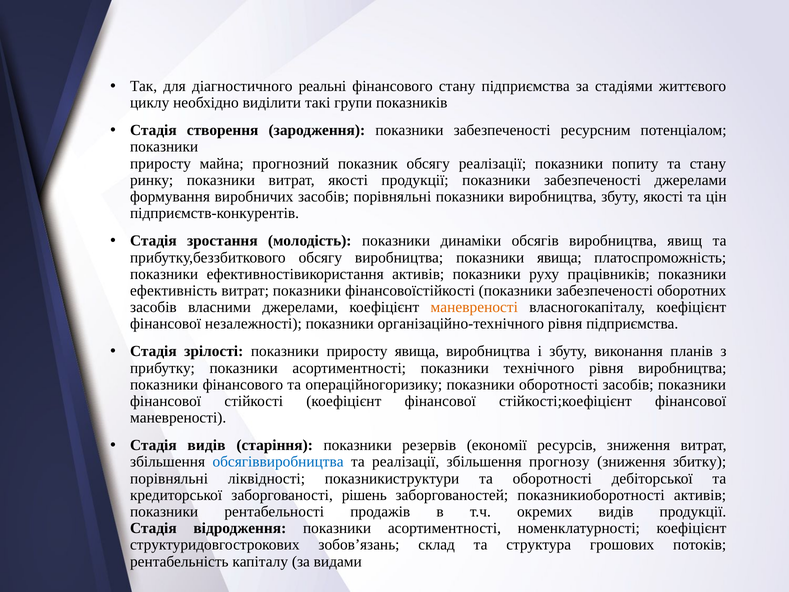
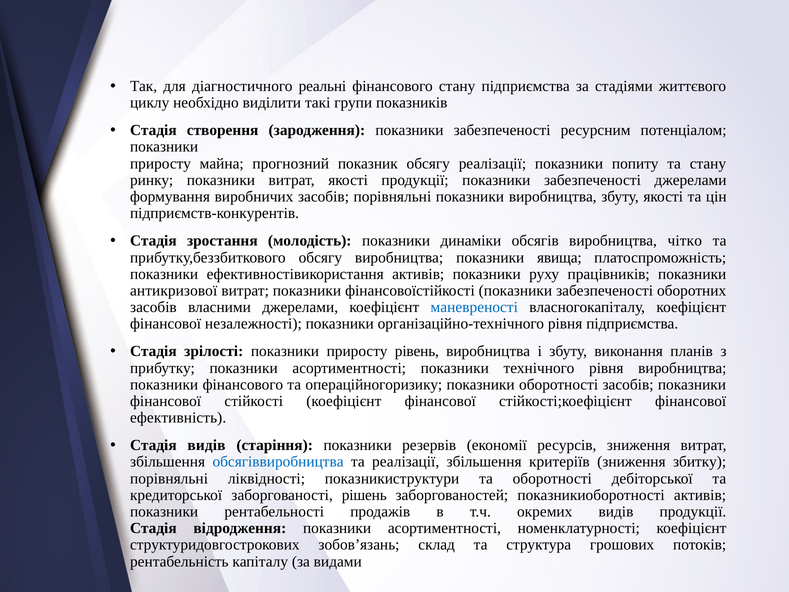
явищ: явищ -> чітко
ефективність: ефективність -> антикризової
маневреності at (474, 307) colour: orange -> blue
приросту явища: явища -> рівень
маневреності at (178, 418): маневреності -> ефективність
прогнозу: прогнозу -> критеріїв
